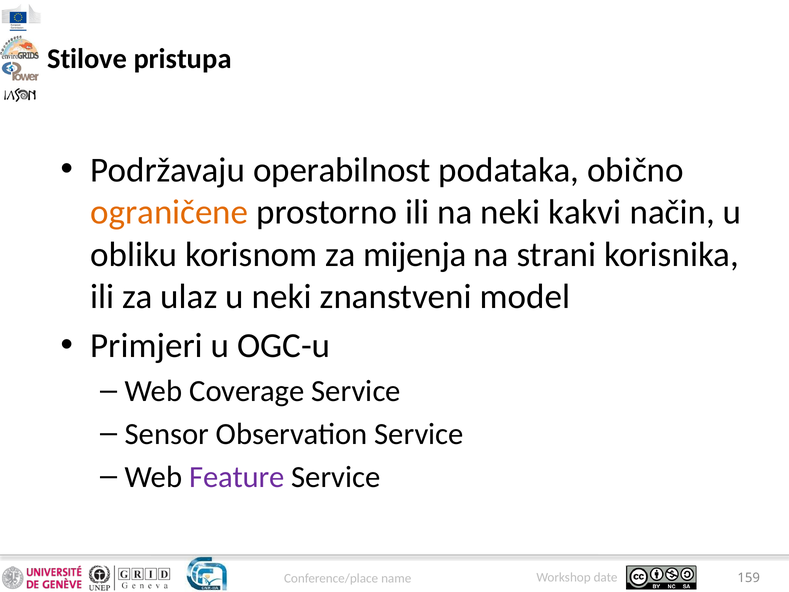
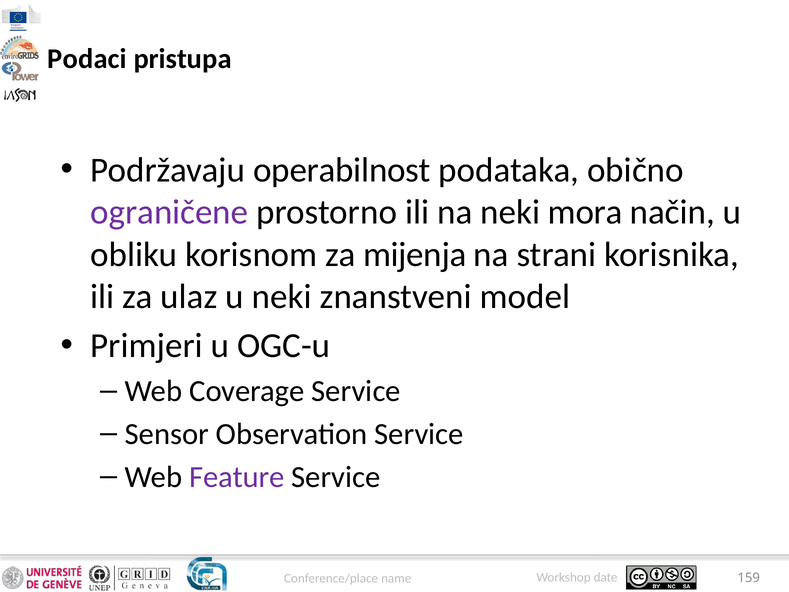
Stilove: Stilove -> Podaci
ograničene colour: orange -> purple
kakvi: kakvi -> mora
